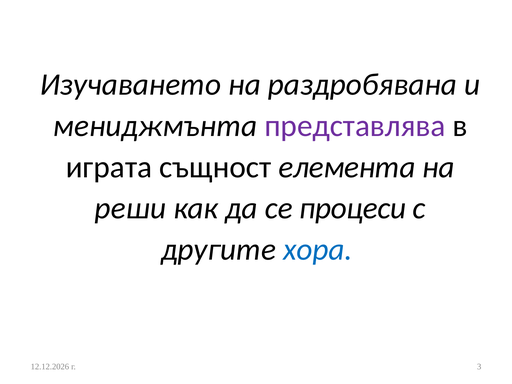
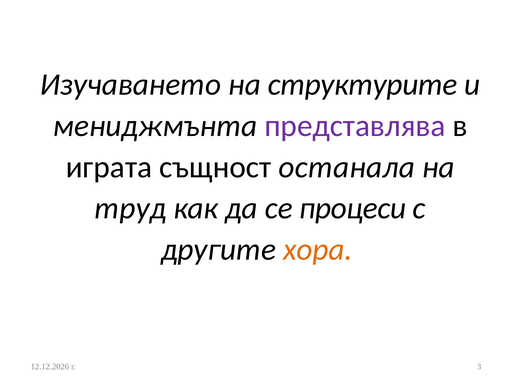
раздробявана: раздробявана -> структурите
елемента: елемента -> останала
реши: реши -> труд
хора colour: blue -> orange
